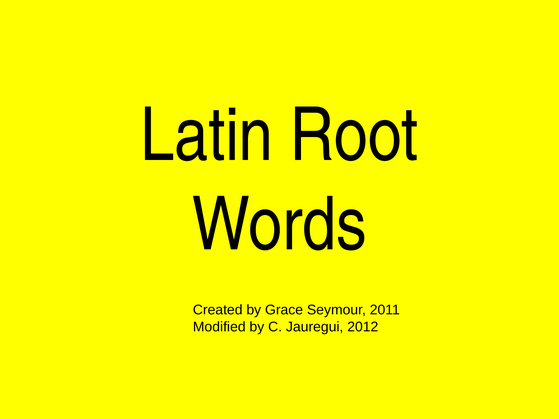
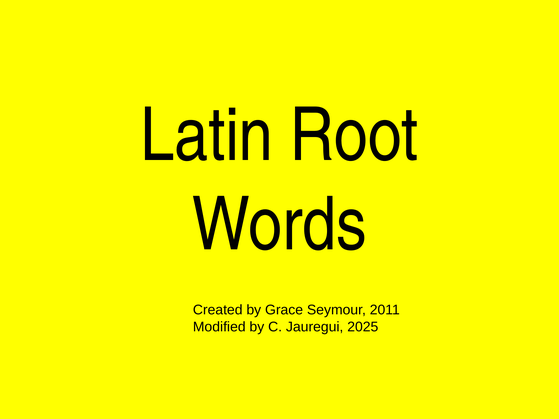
2012: 2012 -> 2025
